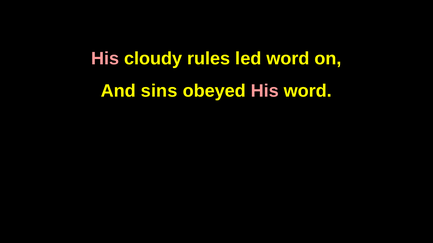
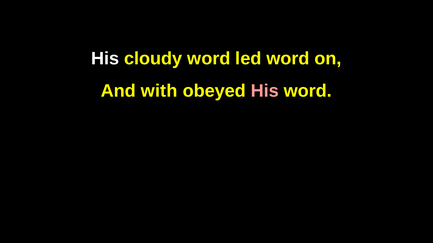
His at (105, 59) colour: pink -> white
cloudy rules: rules -> word
sins: sins -> with
